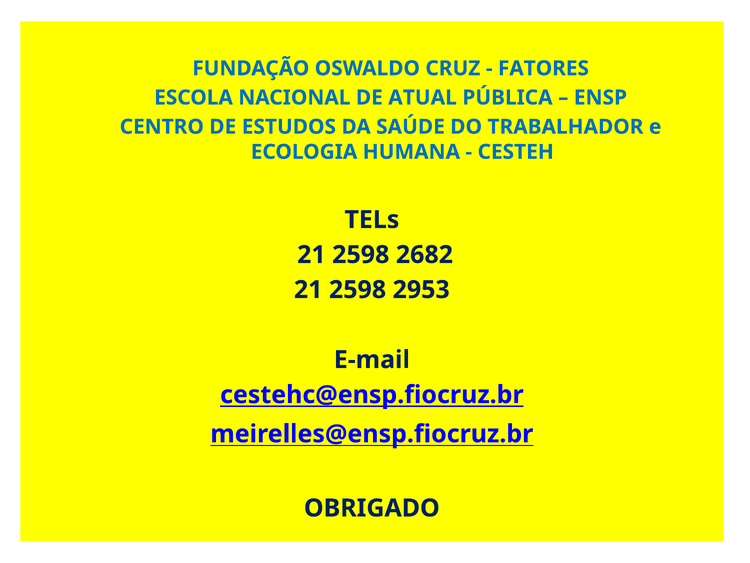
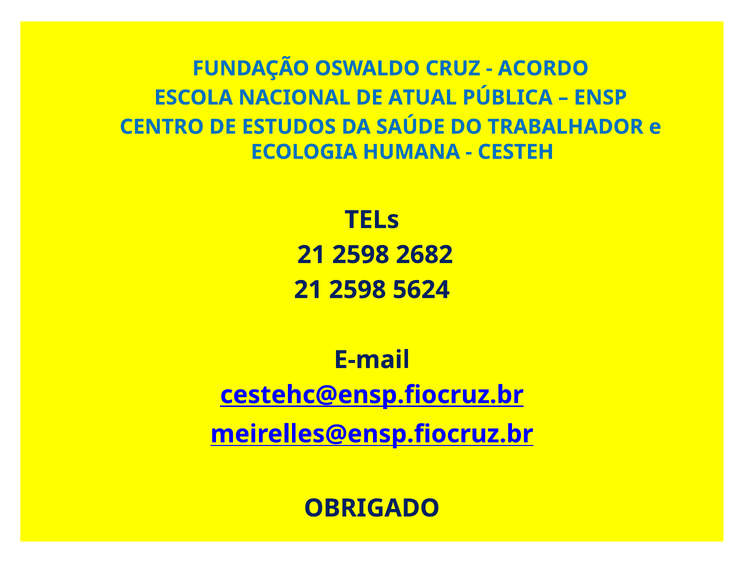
FATORES: FATORES -> ACORDO
2953: 2953 -> 5624
